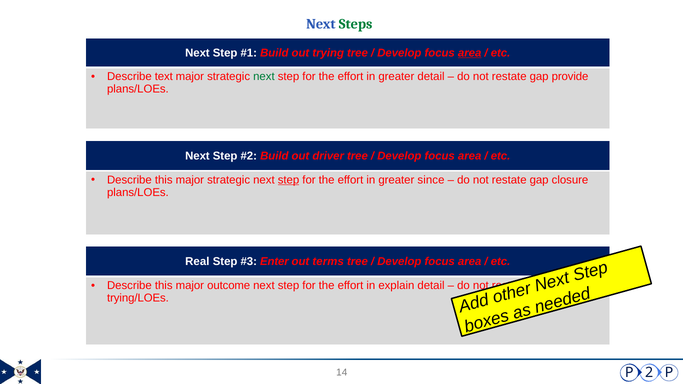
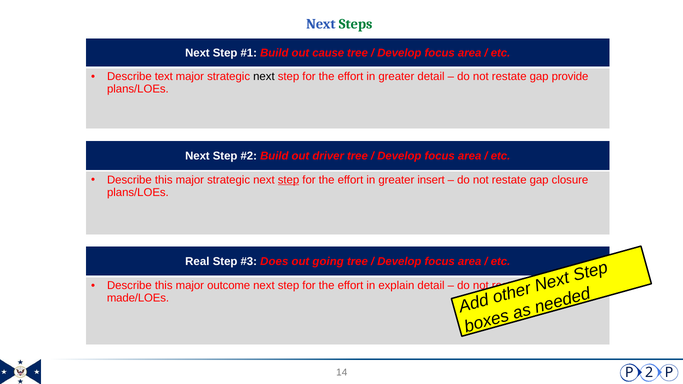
trying: trying -> cause
area at (470, 53) underline: present -> none
next at (264, 76) colour: green -> black
since: since -> insert
Enter: Enter -> Does
terms: terms -> going
trying/LOEs: trying/LOEs -> made/LOEs
